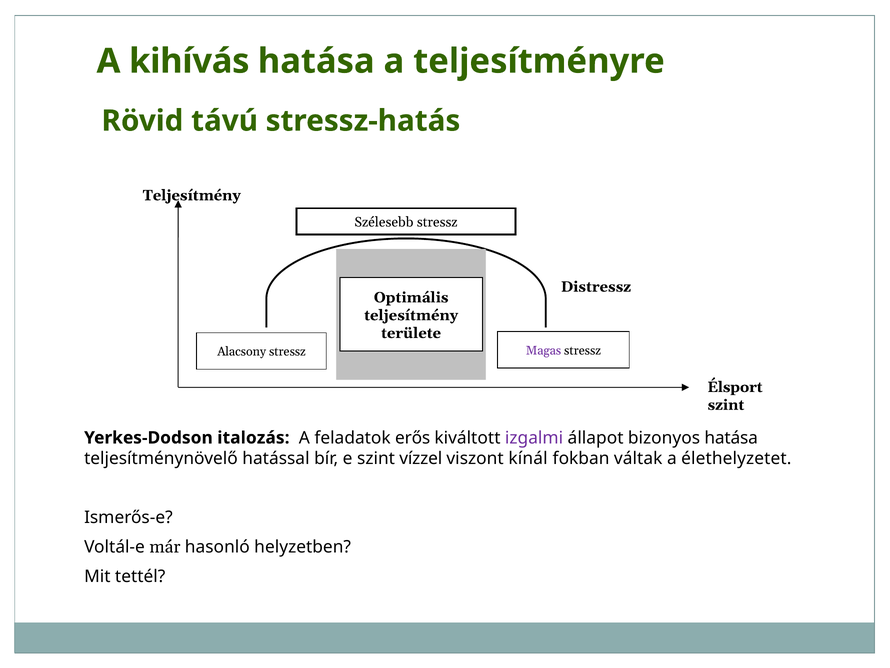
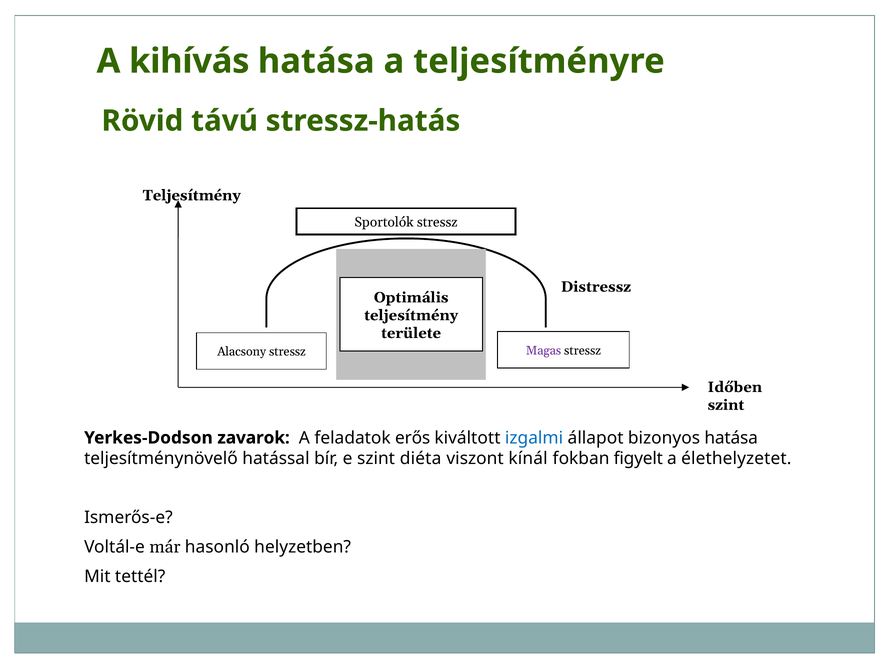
Szélesebb: Szélesebb -> Sportolók
Élsport: Élsport -> Időben
italozás: italozás -> zavarok
izgalmi colour: purple -> blue
vízzel: vízzel -> diéta
váltak: váltak -> figyelt
